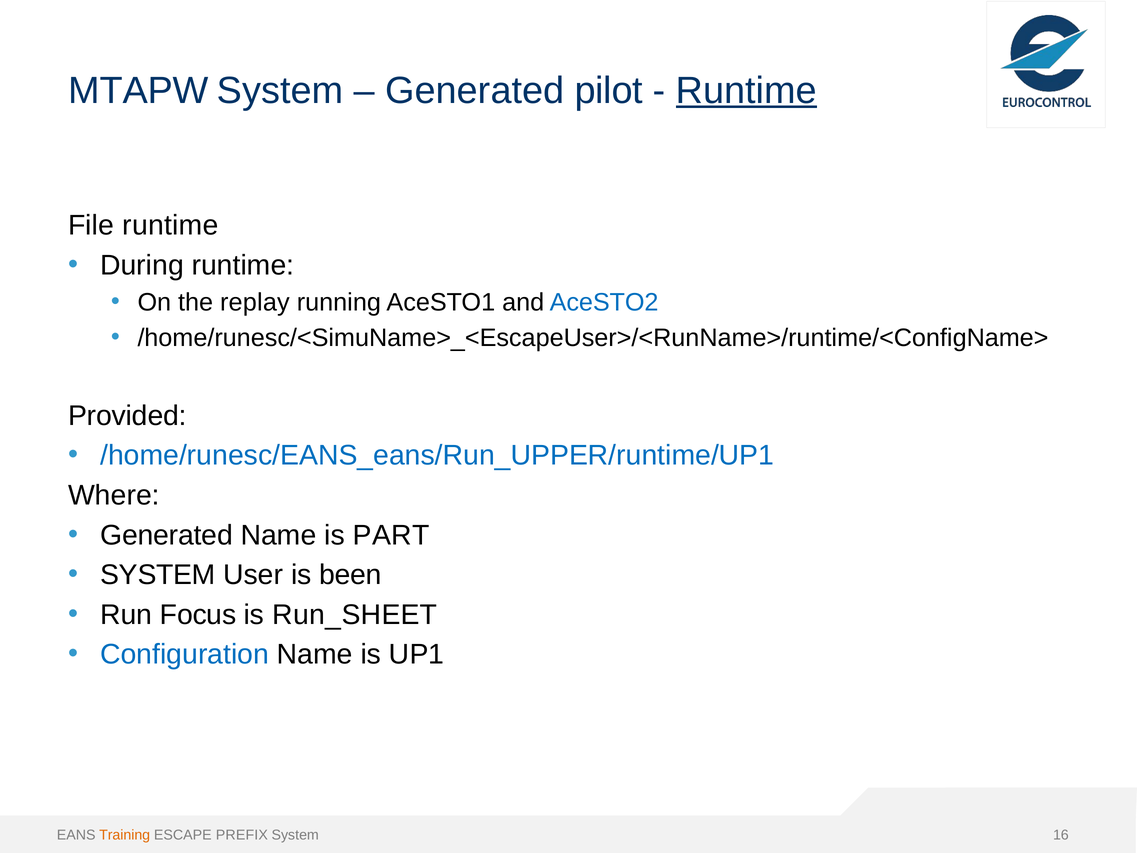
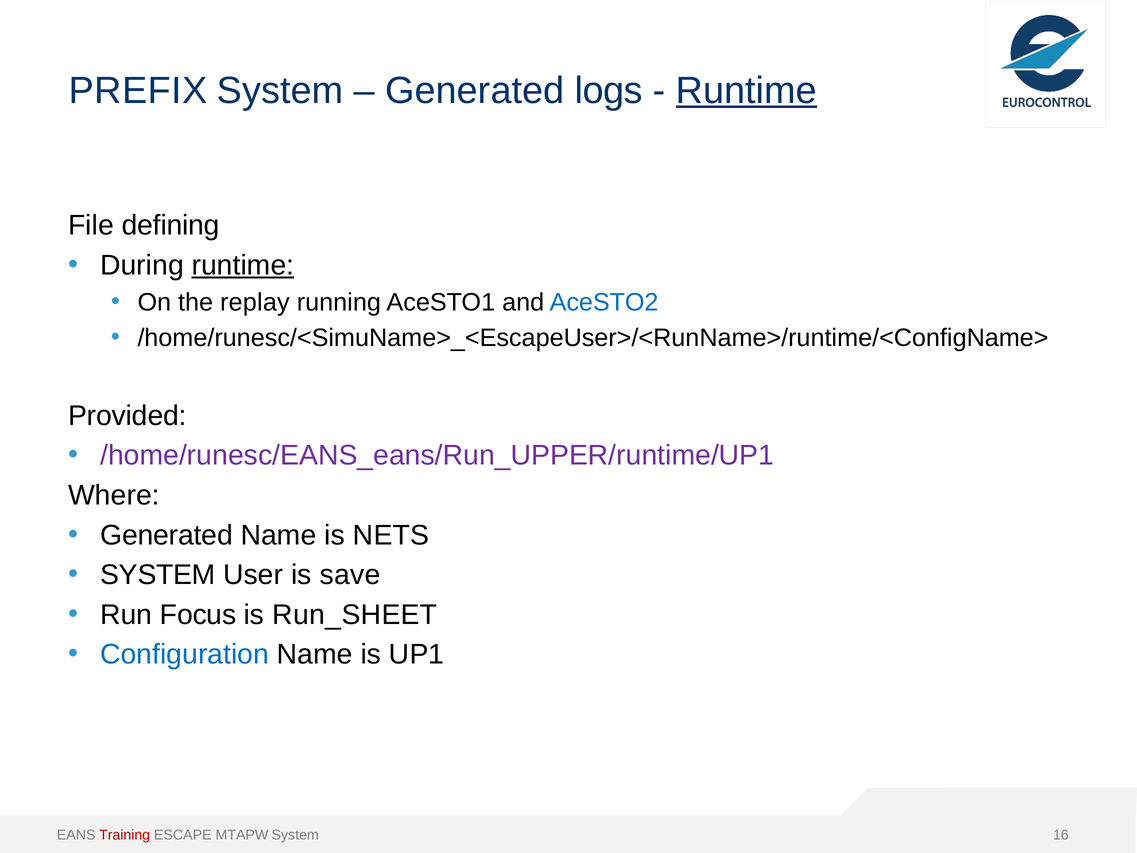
MTAPW: MTAPW -> PREFIX
pilot: pilot -> logs
File runtime: runtime -> defining
runtime at (243, 265) underline: none -> present
/home/runesc/EANS_eans/Run_UPPER/runtime/UP1 colour: blue -> purple
PART: PART -> NETS
been: been -> save
Training colour: orange -> red
PREFIX: PREFIX -> MTAPW
